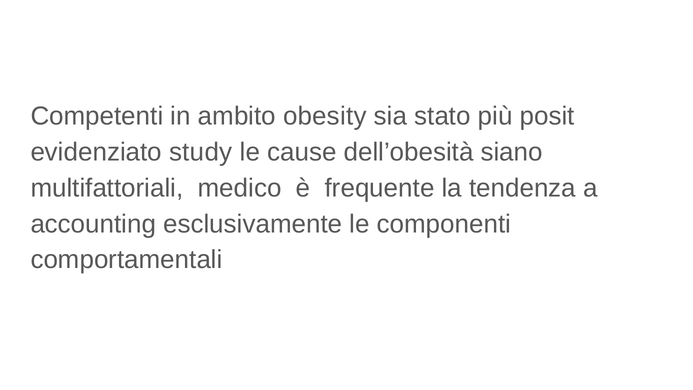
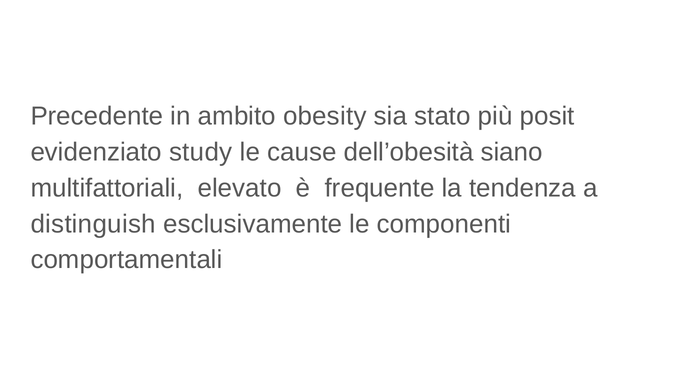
Competenti: Competenti -> Precedente
medico: medico -> elevato
accounting: accounting -> distinguish
